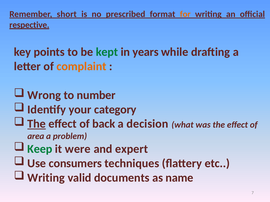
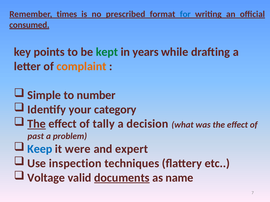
short: short -> times
for colour: orange -> blue
respective: respective -> consumed
Wrong: Wrong -> Simple
back: back -> tally
area: area -> past
Keep colour: green -> blue
consumers: consumers -> inspection
Writing at (46, 178): Writing -> Voltage
documents underline: none -> present
